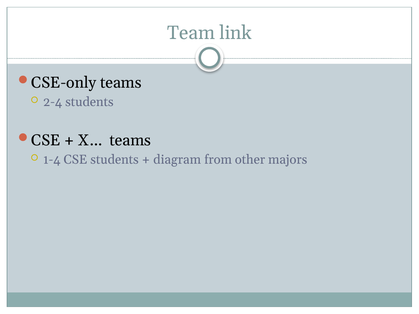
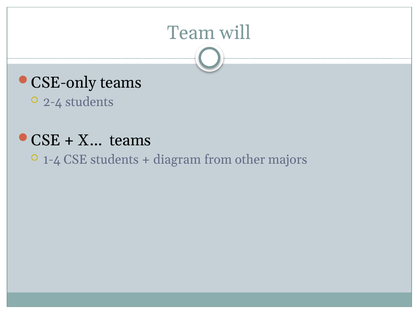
link: link -> will
